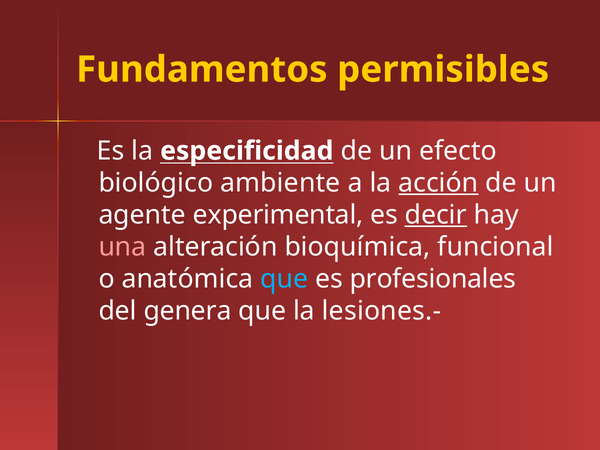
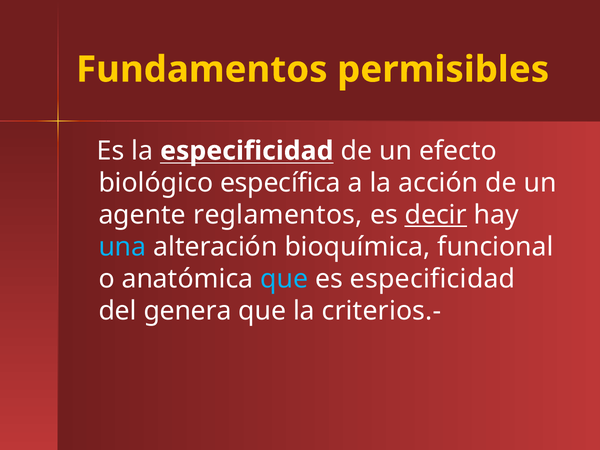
ambiente: ambiente -> específica
acción underline: present -> none
experimental: experimental -> reglamentos
una colour: pink -> light blue
es profesionales: profesionales -> especificidad
lesiones.-: lesiones.- -> criterios.-
